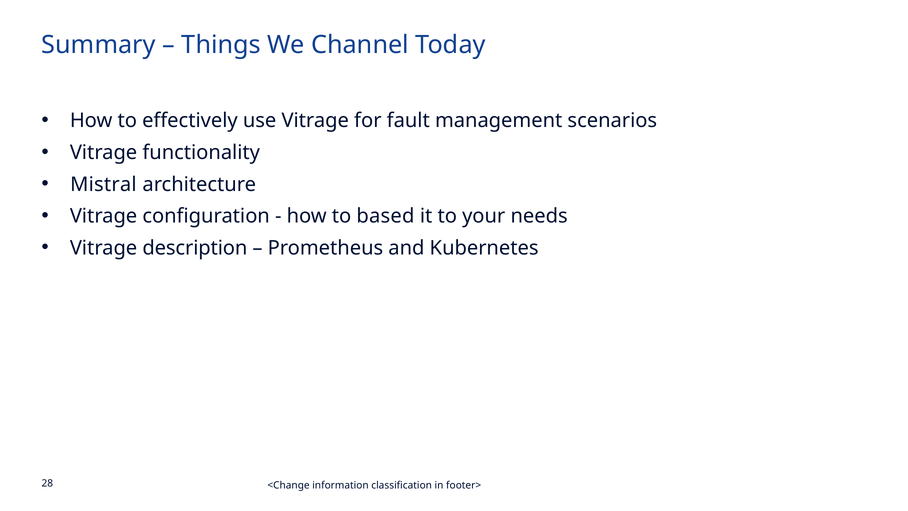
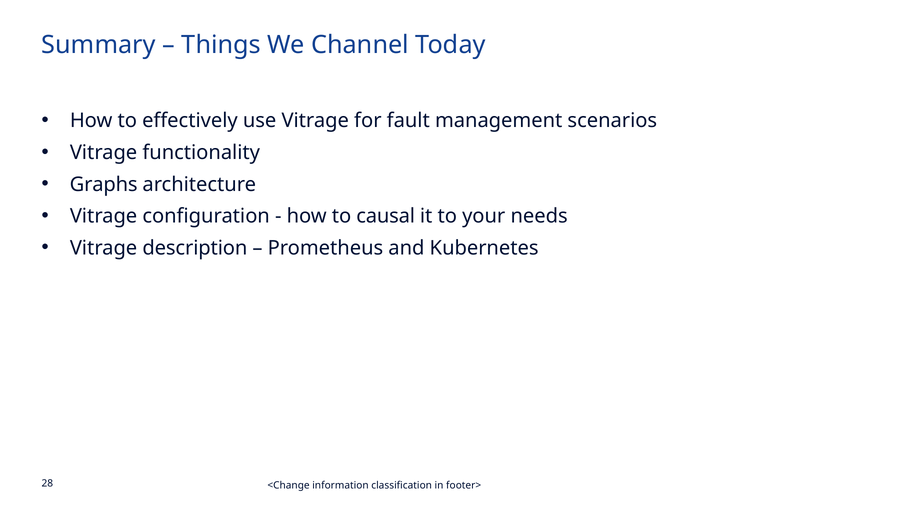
Mistral: Mistral -> Graphs
based: based -> causal
